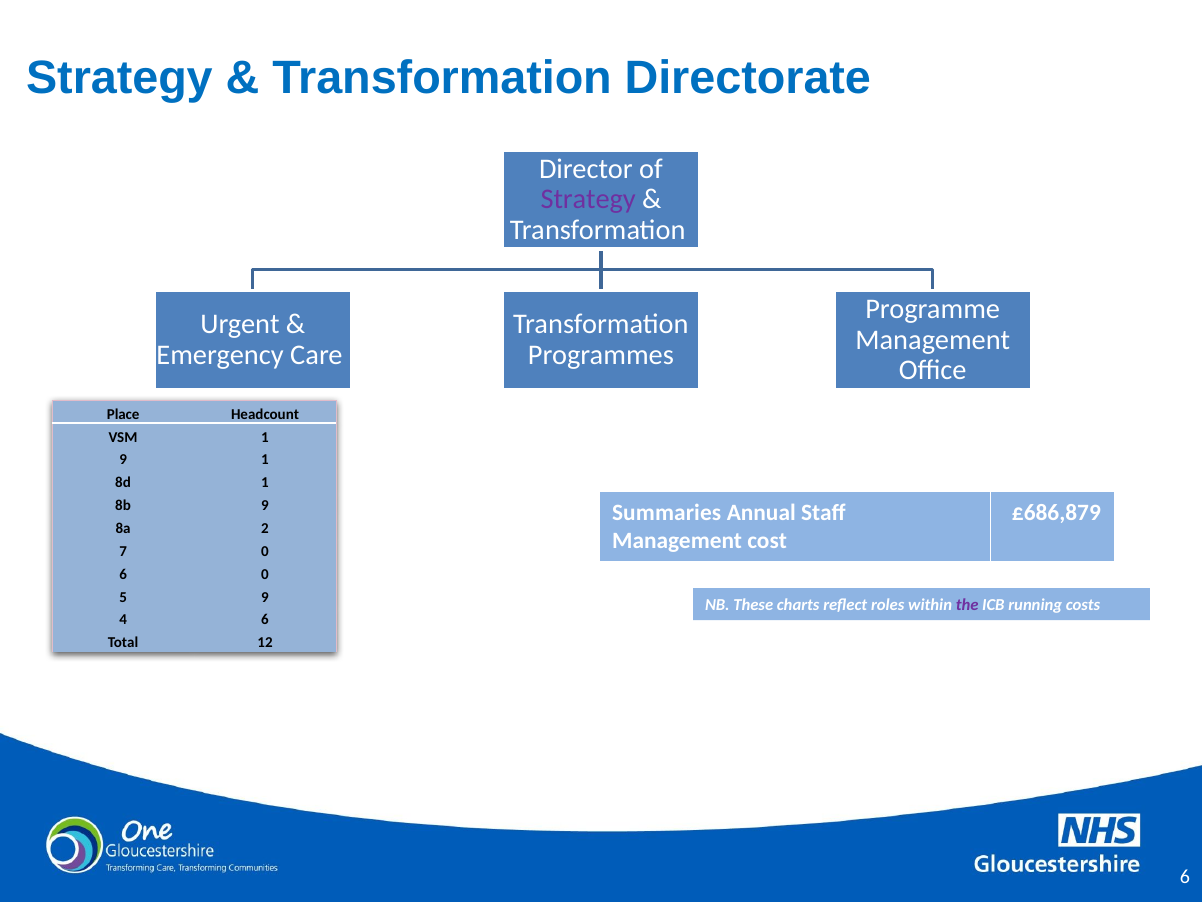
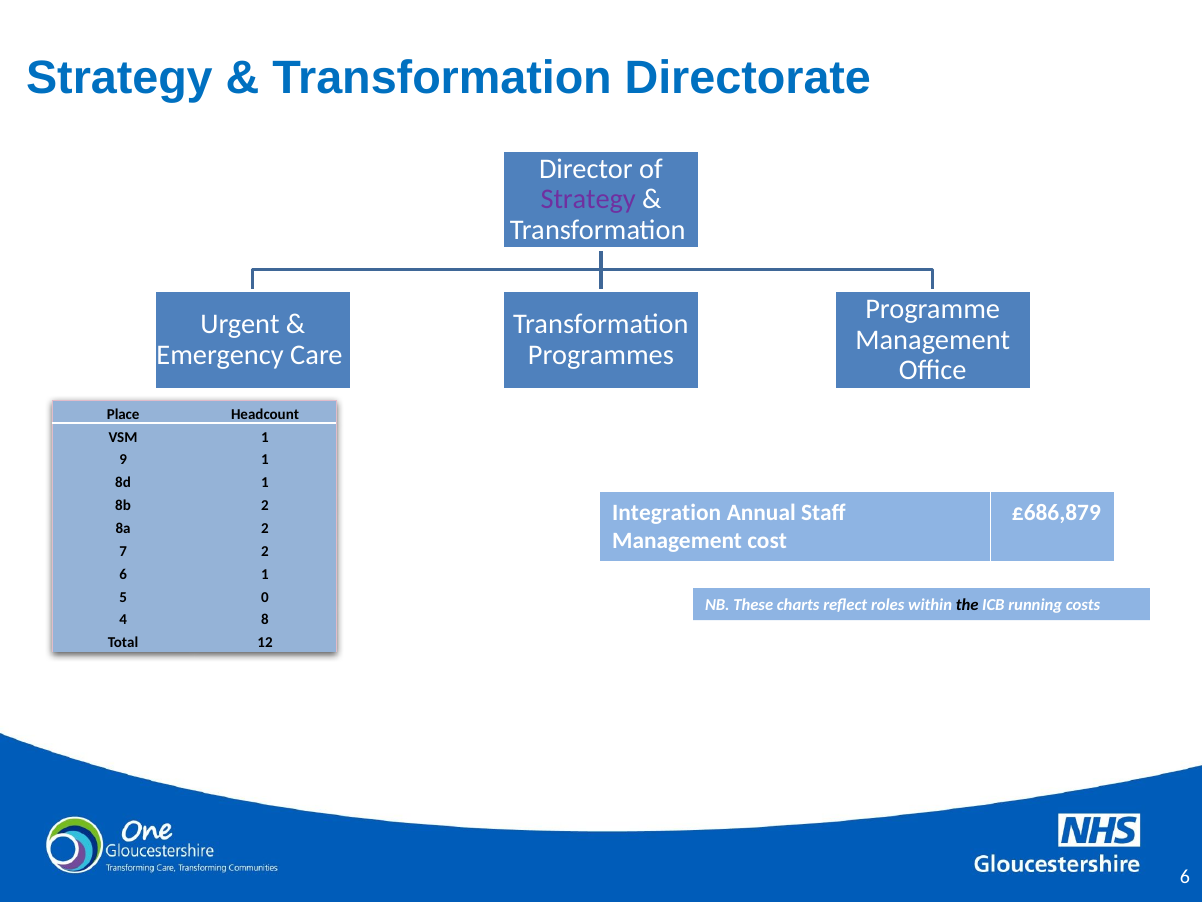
8b 9: 9 -> 2
Summaries: Summaries -> Integration
7 0: 0 -> 2
6 0: 0 -> 1
5 9: 9 -> 0
the colour: purple -> black
4 6: 6 -> 8
